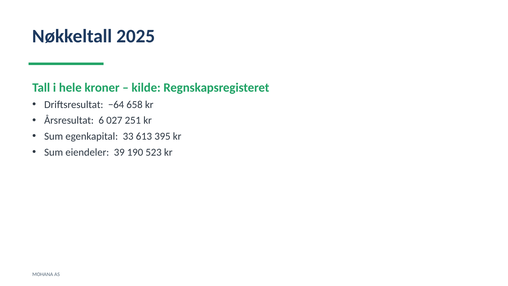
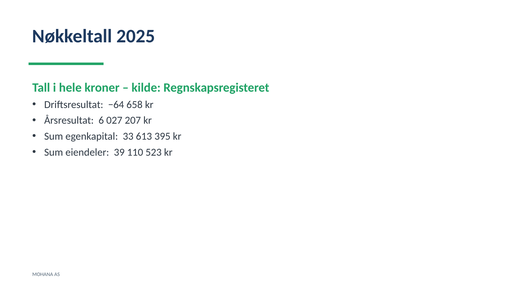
251: 251 -> 207
190: 190 -> 110
